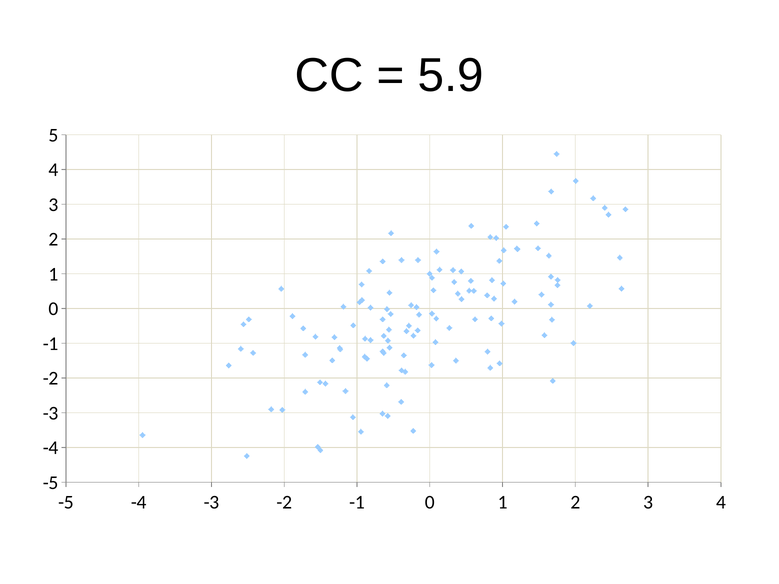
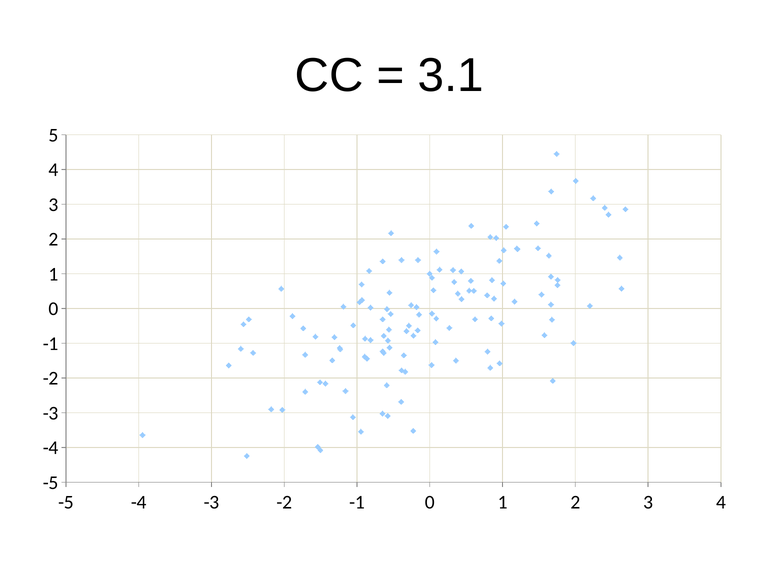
5.9: 5.9 -> 3.1
